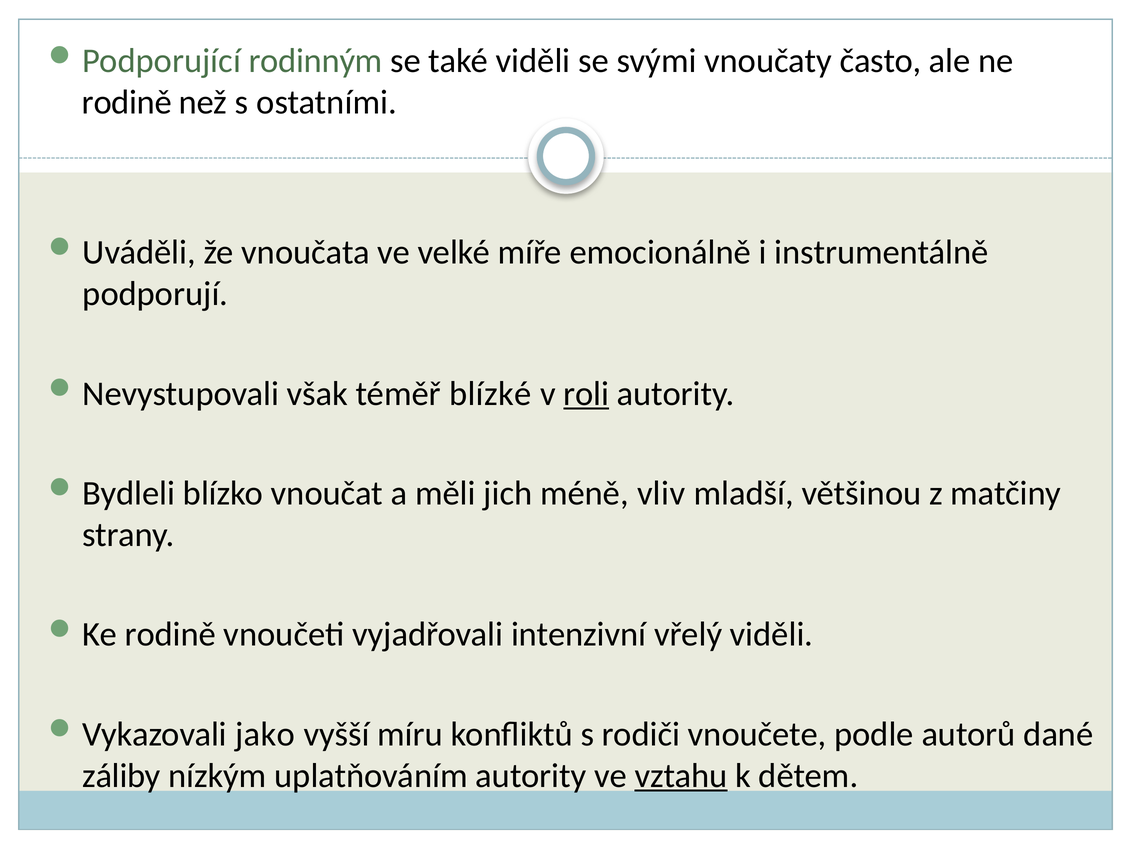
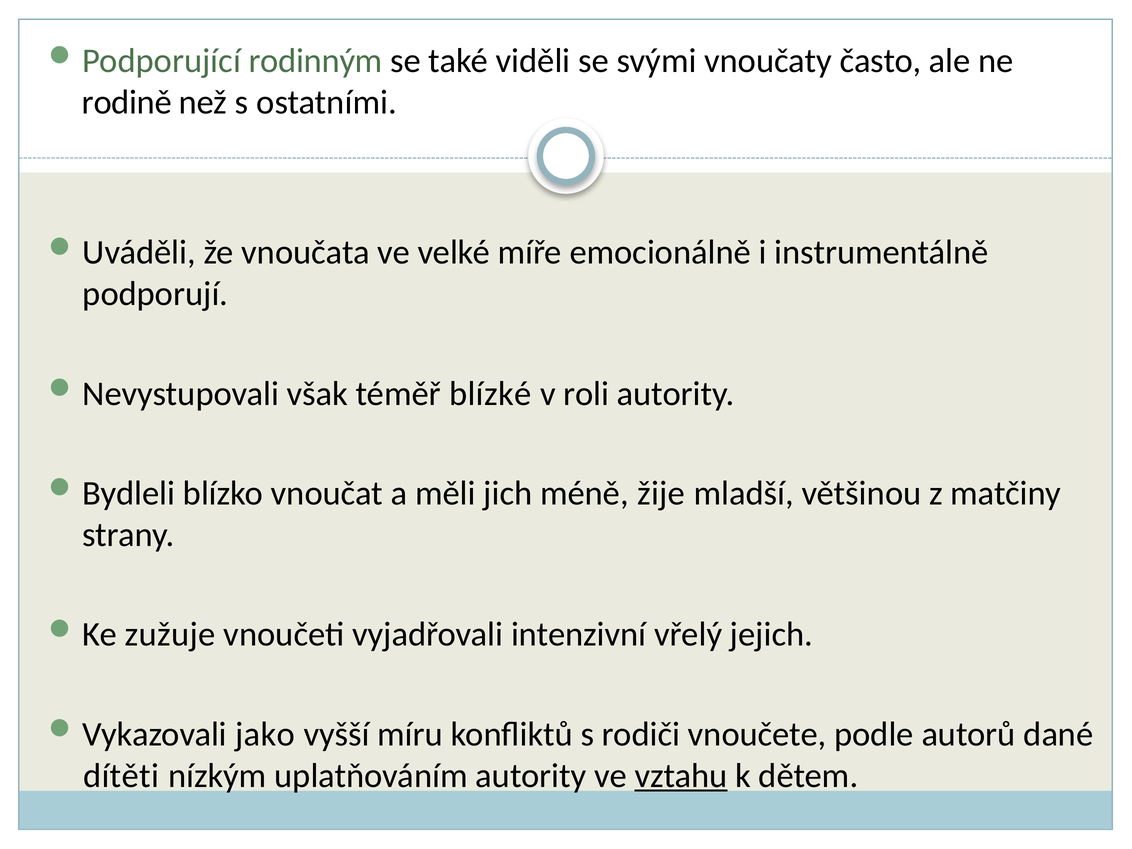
roli underline: present -> none
vliv: vliv -> žije
rodině at (170, 634): rodině -> zužuje
vřelý viděli: viděli -> jejich
záliby: záliby -> dítěti
